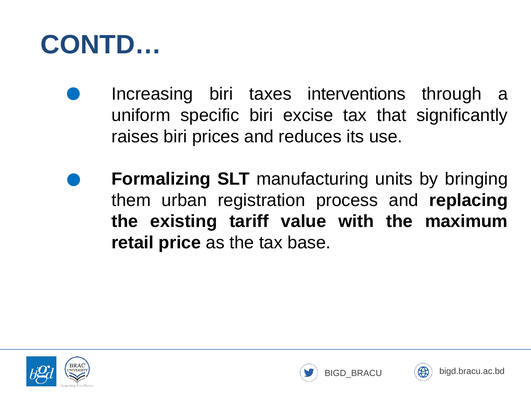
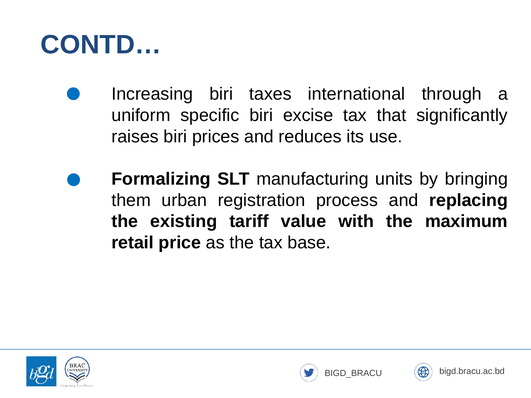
interventions: interventions -> international
